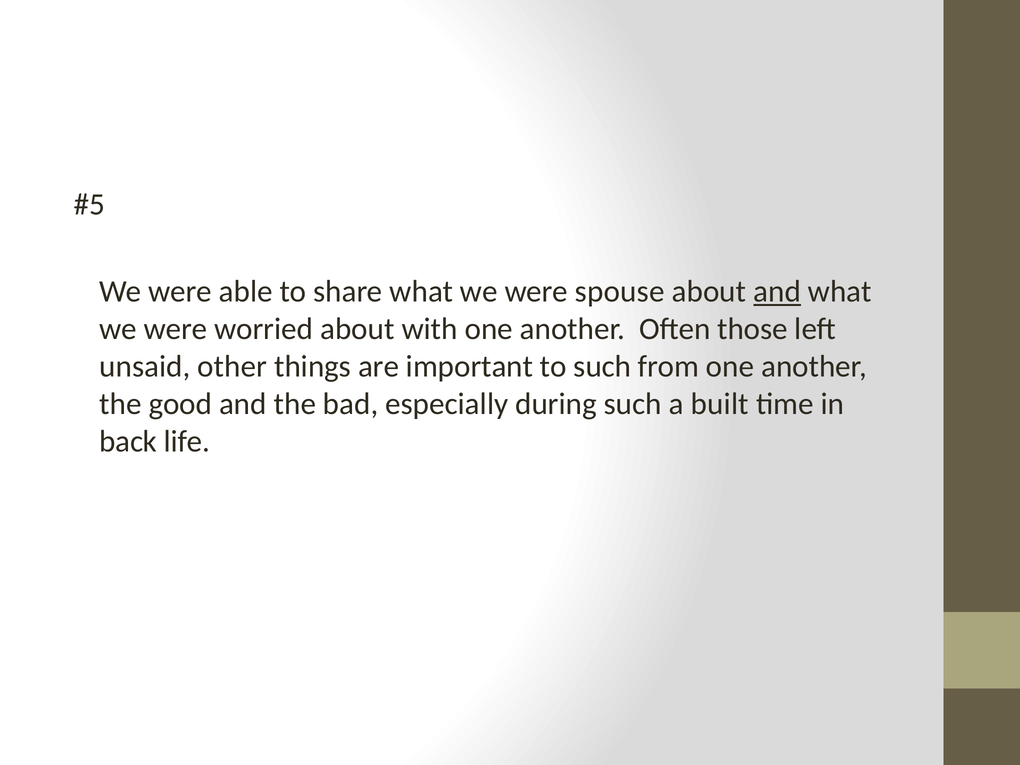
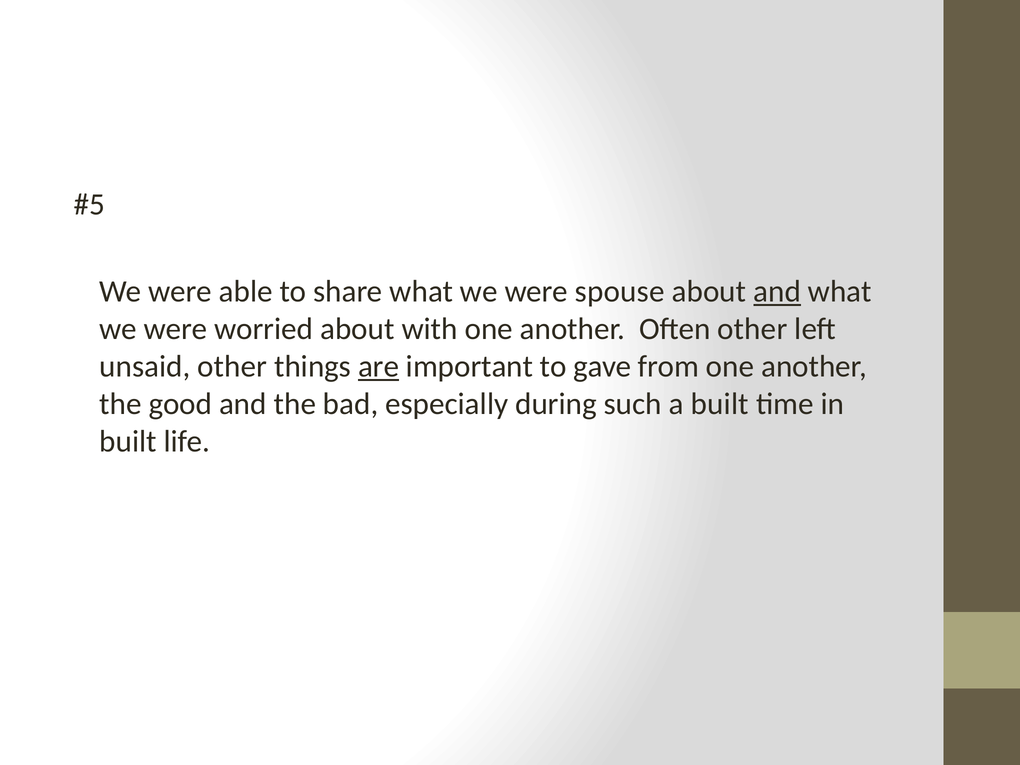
Often those: those -> other
are underline: none -> present
to such: such -> gave
back at (128, 441): back -> built
